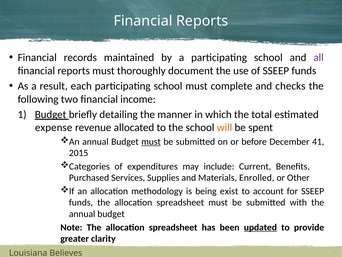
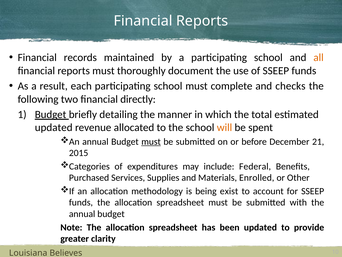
all colour: purple -> orange
income: income -> directly
expense at (54, 127): expense -> updated
41: 41 -> 21
Current: Current -> Federal
updated at (260, 227) underline: present -> none
